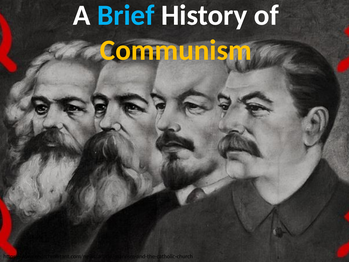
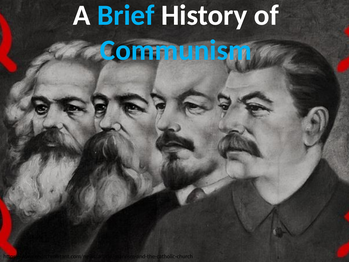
Communism colour: yellow -> light blue
